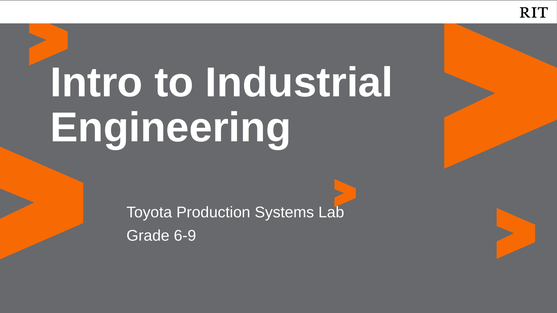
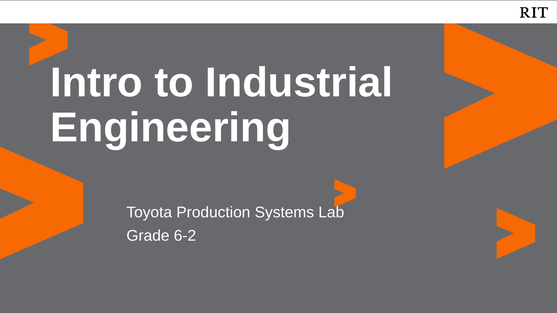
6-9: 6-9 -> 6-2
